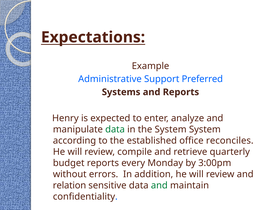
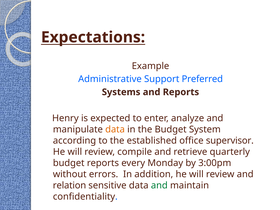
data at (115, 129) colour: green -> orange
the System: System -> Budget
reconciles: reconciles -> supervisor
